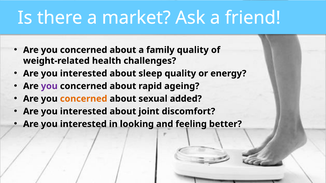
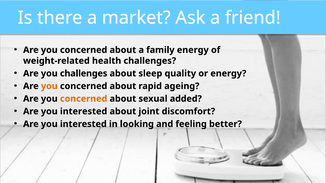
family quality: quality -> energy
interested at (84, 74): interested -> challenges
you at (49, 86) colour: purple -> orange
